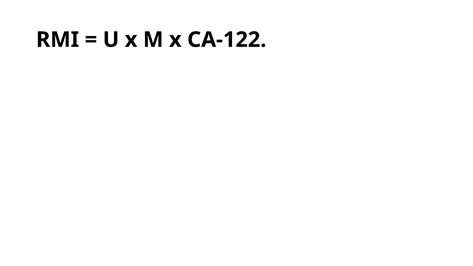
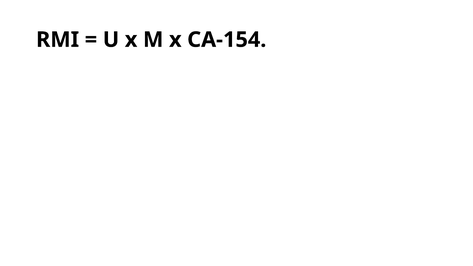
CA-122: CA-122 -> CA-154
